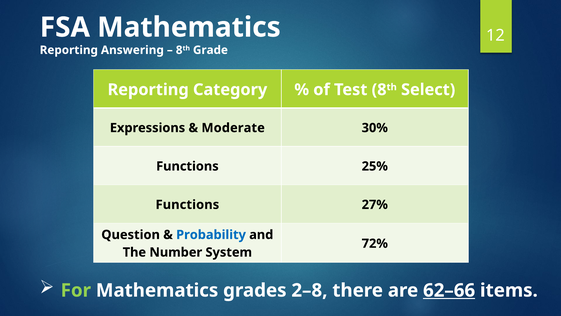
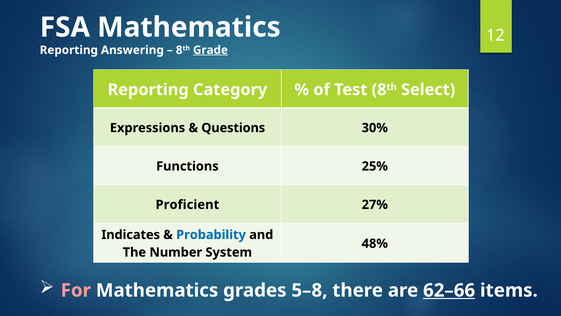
Grade underline: none -> present
Moderate: Moderate -> Questions
Functions at (187, 204): Functions -> Proficient
Question: Question -> Indicates
72%: 72% -> 48%
For colour: light green -> pink
2–8: 2–8 -> 5–8
